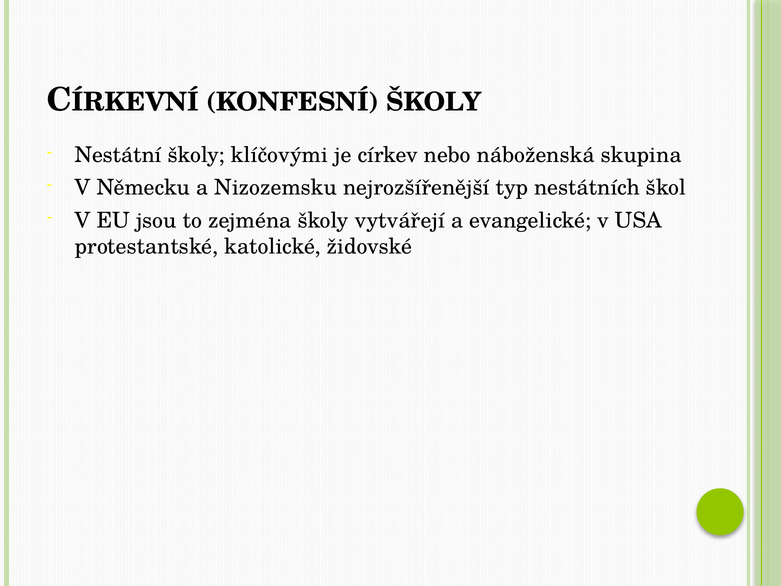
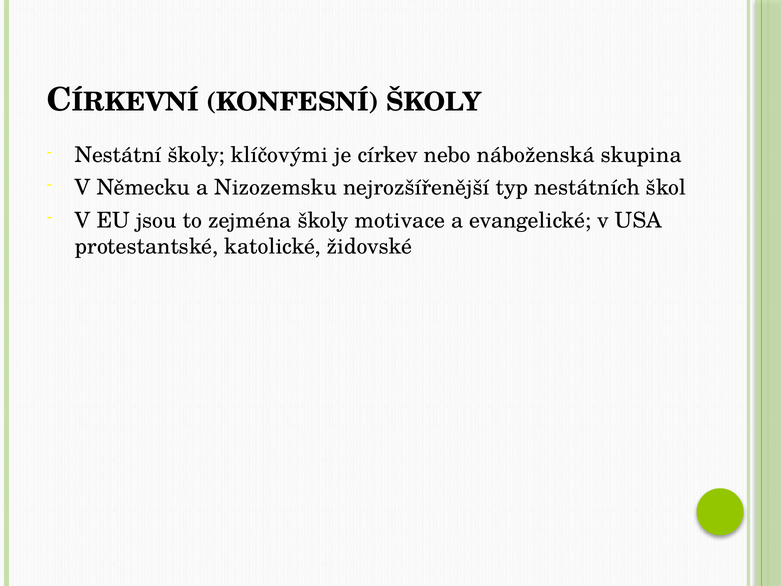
vytvářejí: vytvářejí -> motivace
